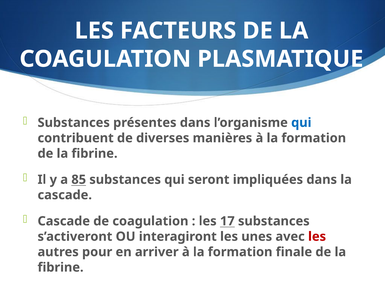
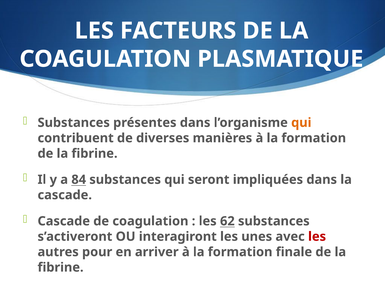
qui at (301, 123) colour: blue -> orange
85: 85 -> 84
17: 17 -> 62
